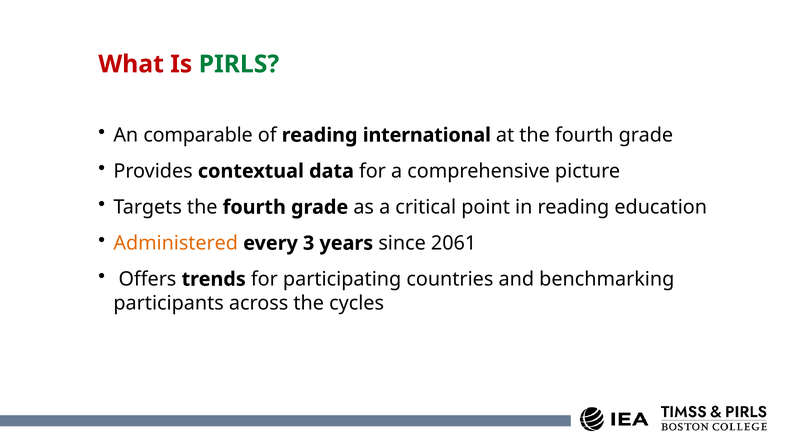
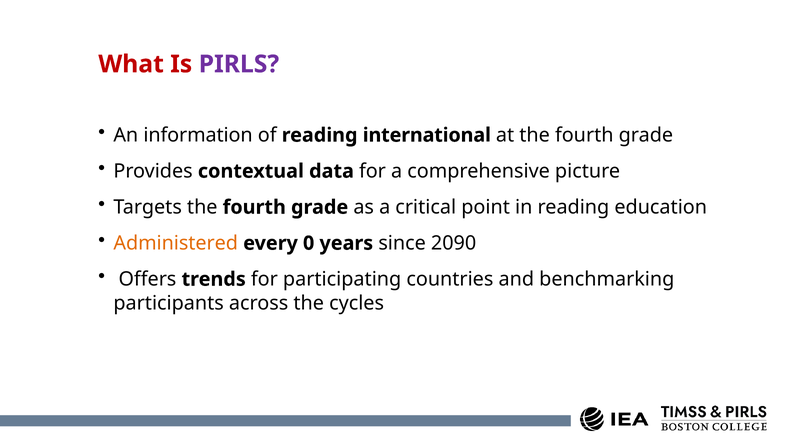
PIRLS colour: green -> purple
comparable: comparable -> information
3: 3 -> 0
2061: 2061 -> 2090
